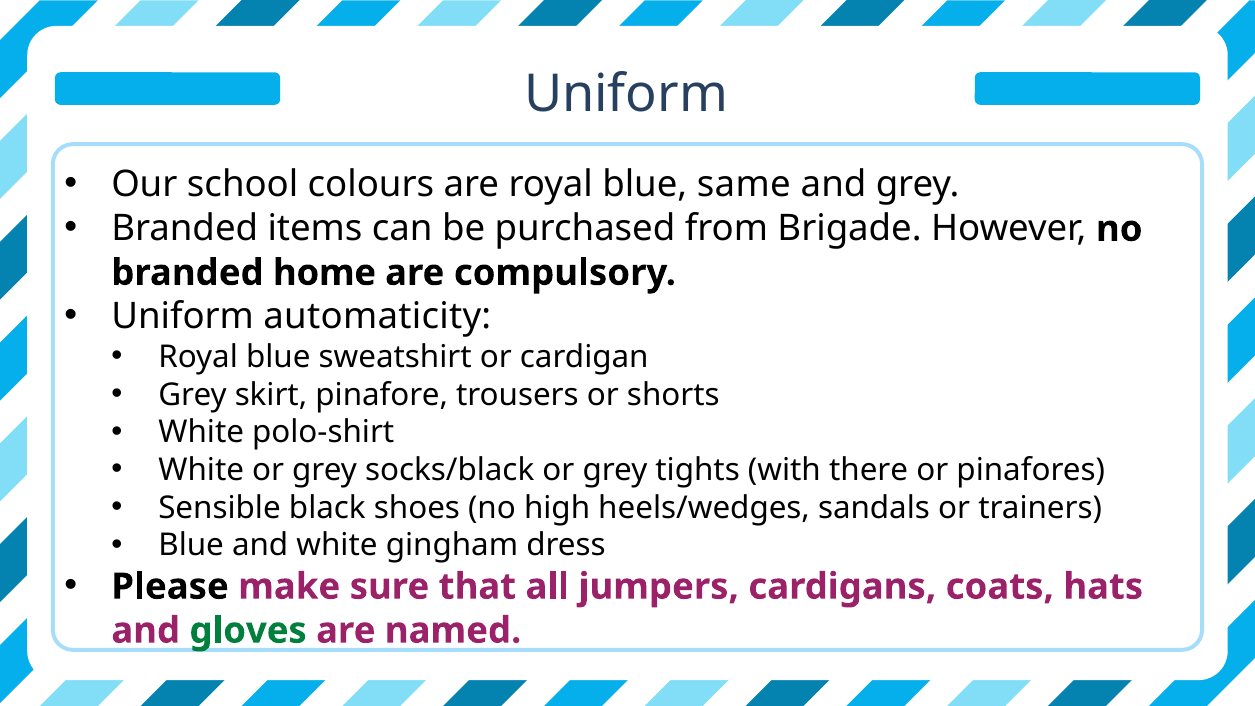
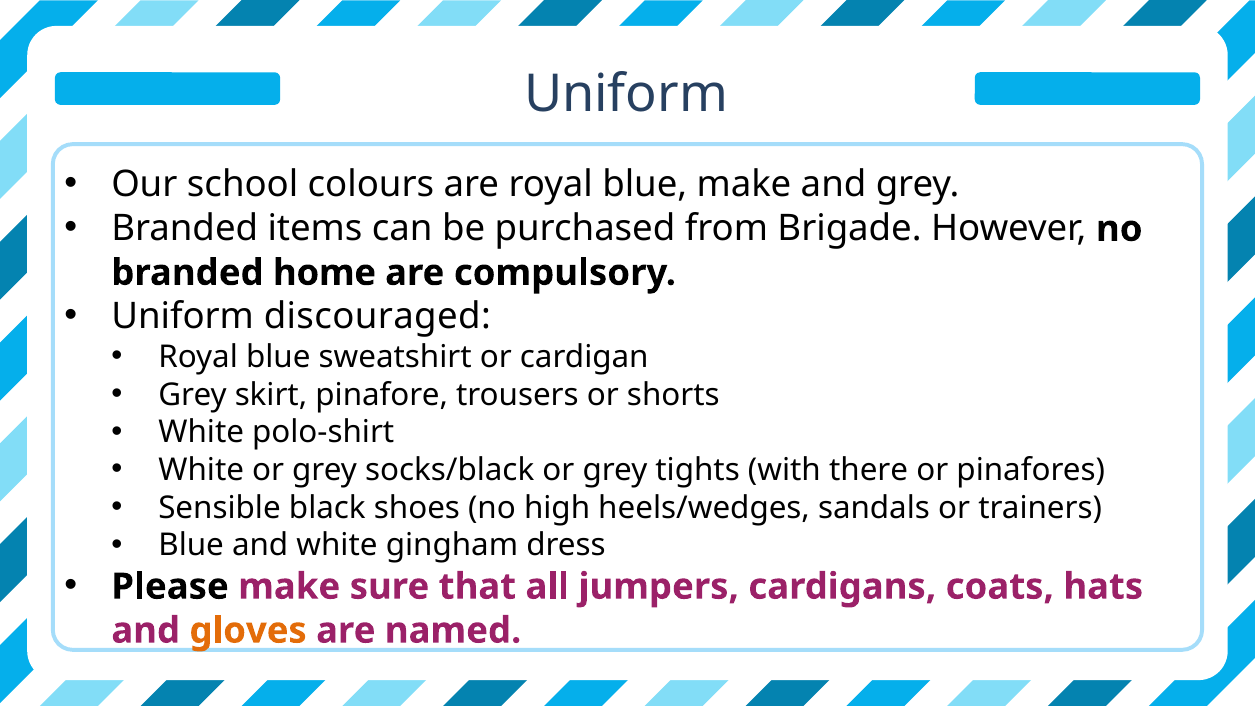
blue same: same -> make
automaticity: automaticity -> discouraged
gloves colour: green -> orange
